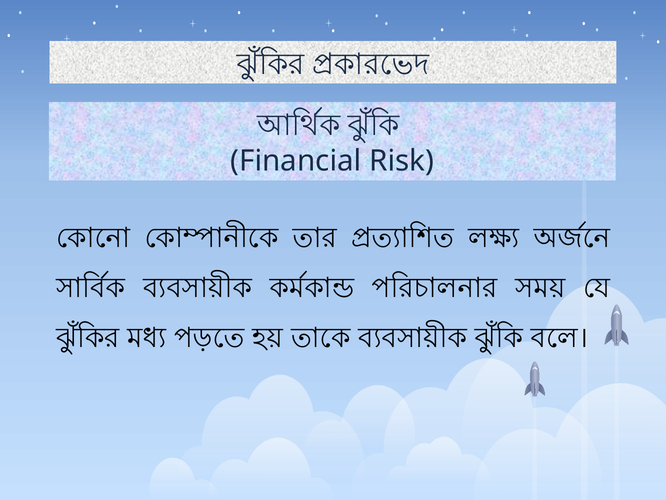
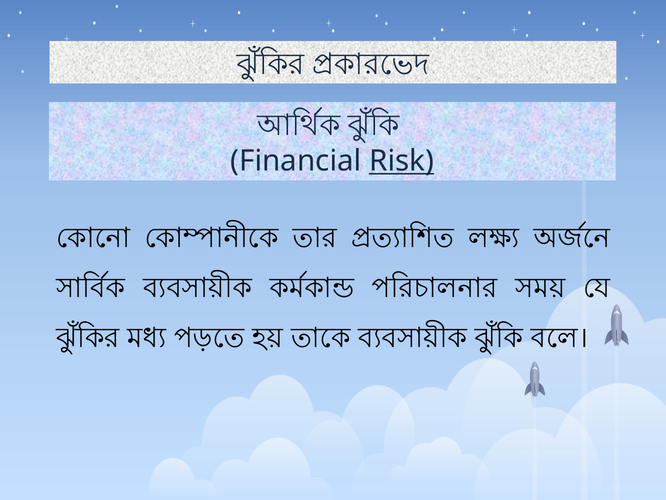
Risk underline: none -> present
